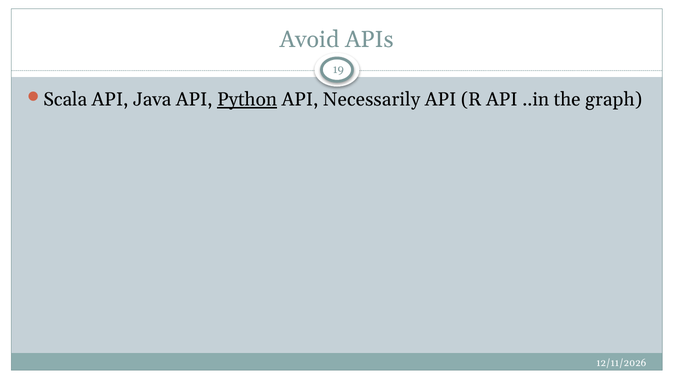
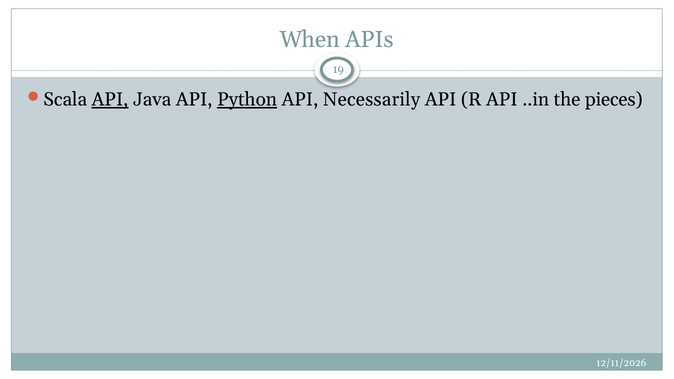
Avoid: Avoid -> When
API at (110, 100) underline: none -> present
graph: graph -> pieces
